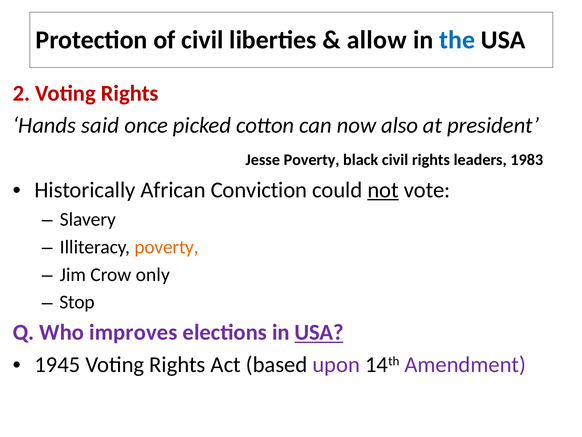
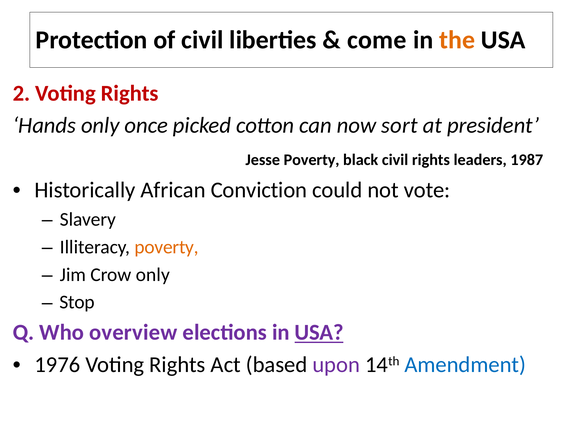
allow: allow -> come
the colour: blue -> orange
Hands said: said -> only
also: also -> sort
1983: 1983 -> 1987
not underline: present -> none
improves: improves -> overview
1945: 1945 -> 1976
Amendment colour: purple -> blue
